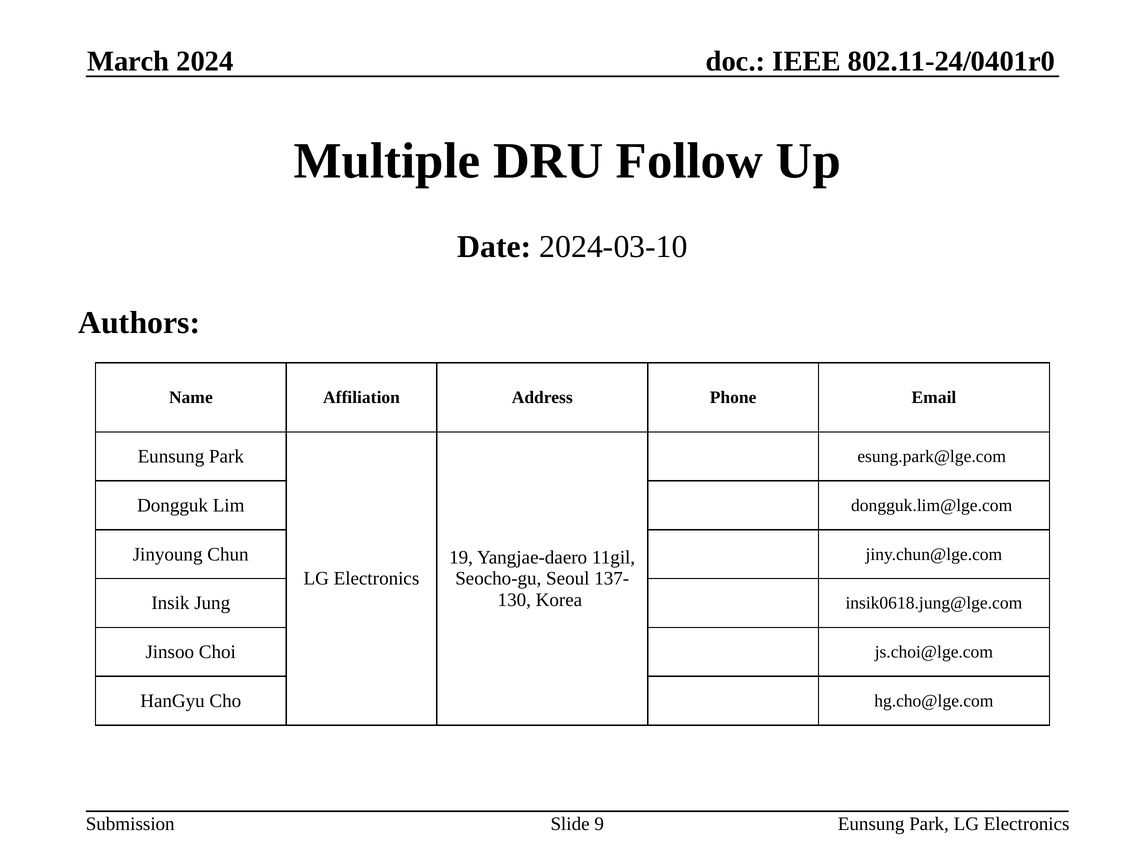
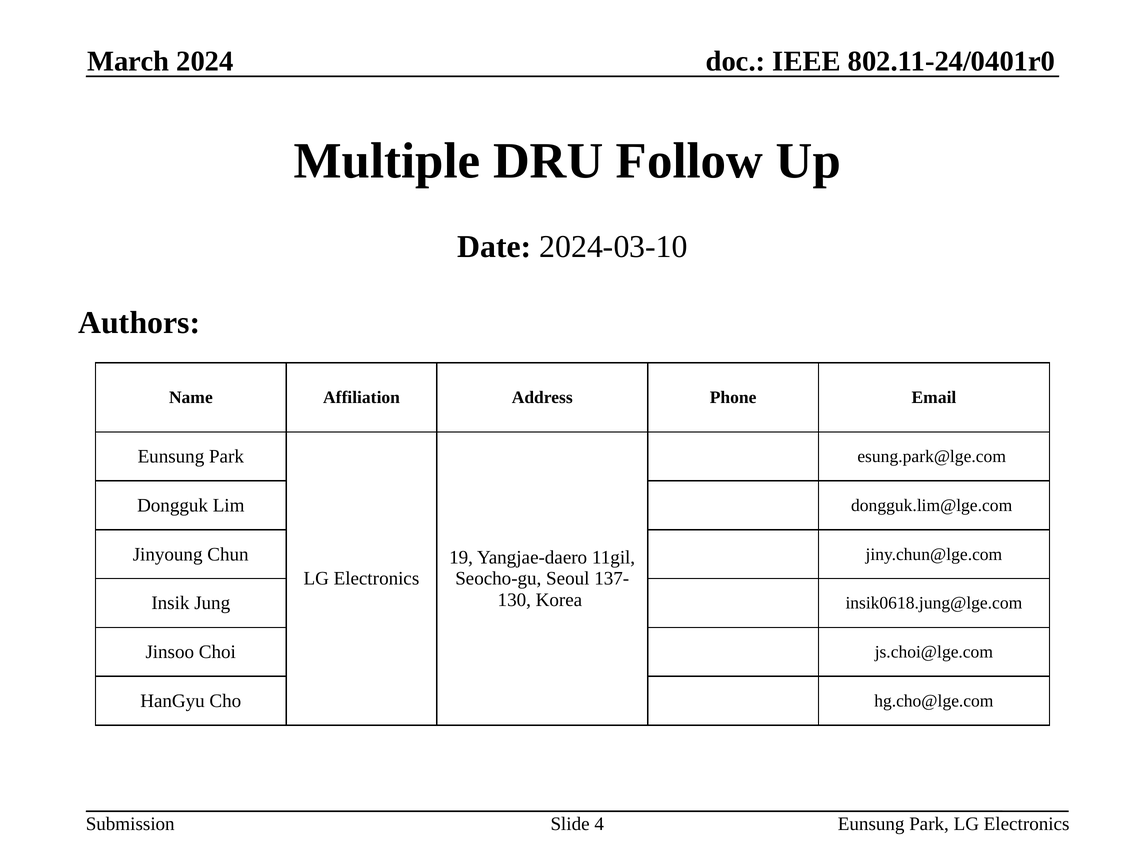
9: 9 -> 4
